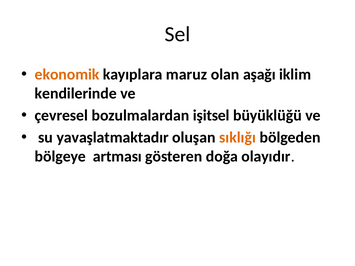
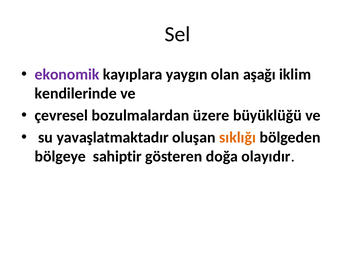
ekonomik colour: orange -> purple
maruz: maruz -> yaygın
işitsel: işitsel -> üzere
artması: artması -> sahiptir
